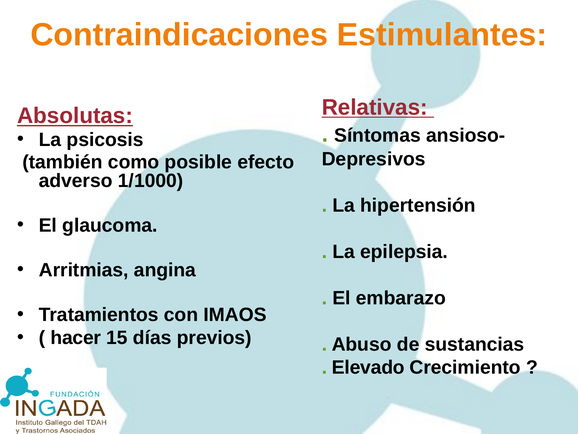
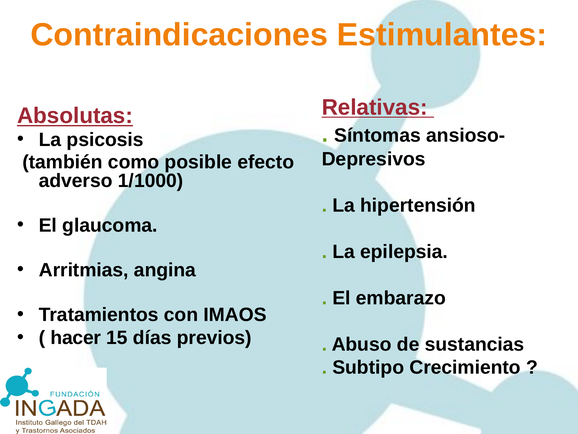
Elevado: Elevado -> Subtipo
